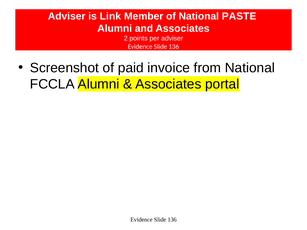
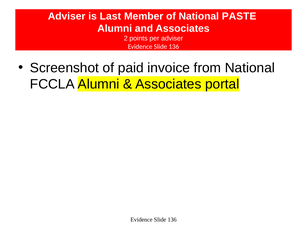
Link: Link -> Last
